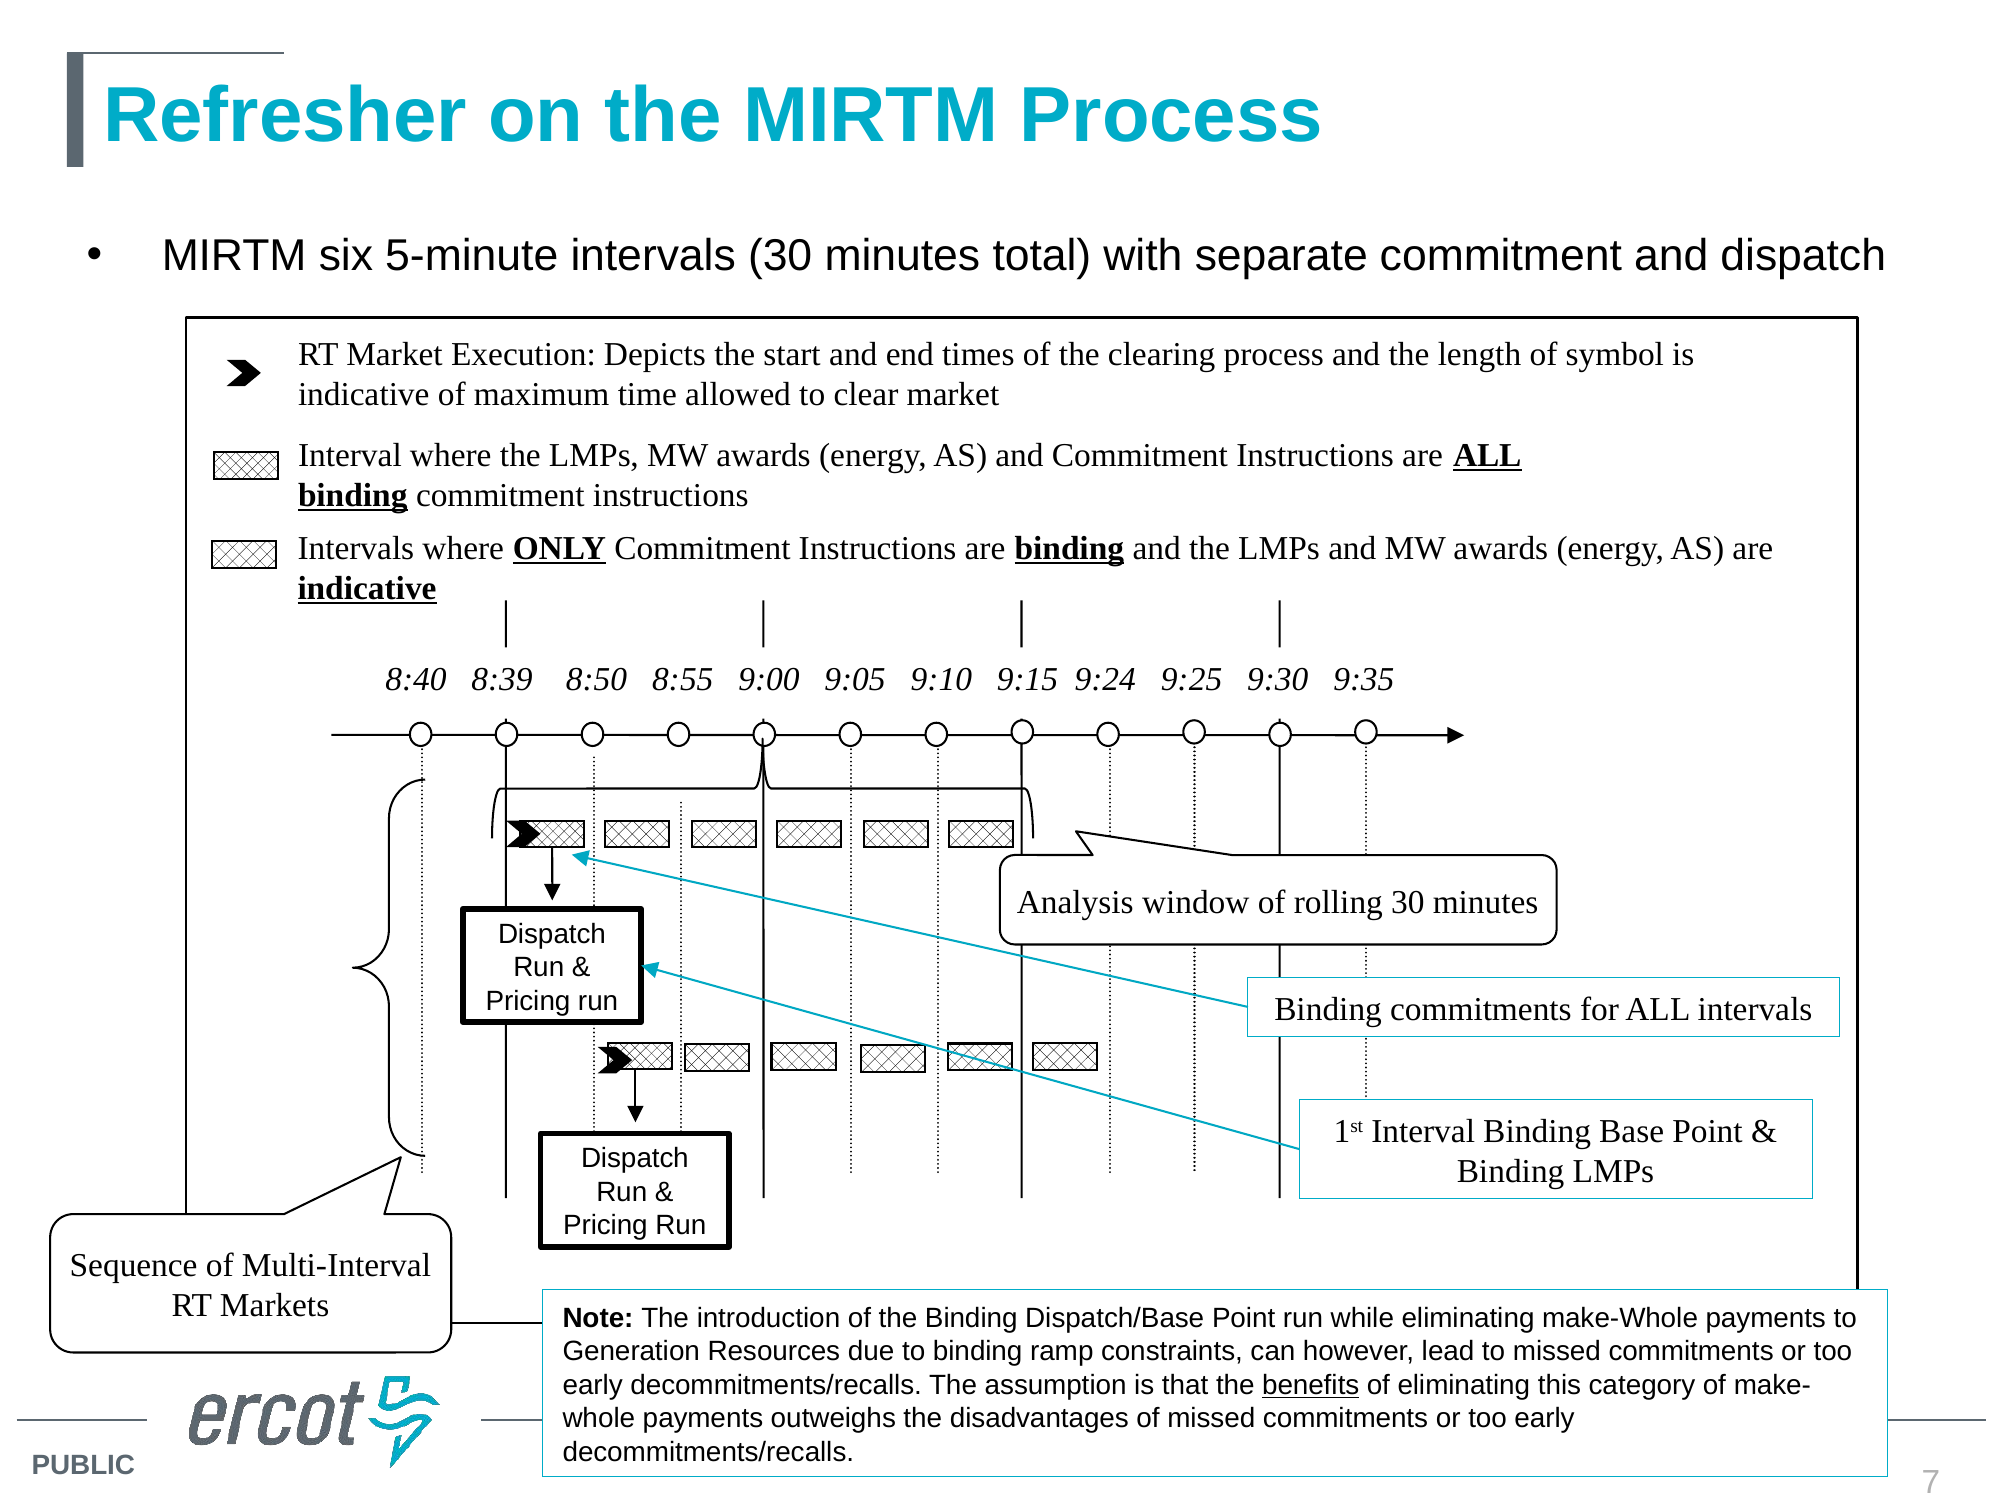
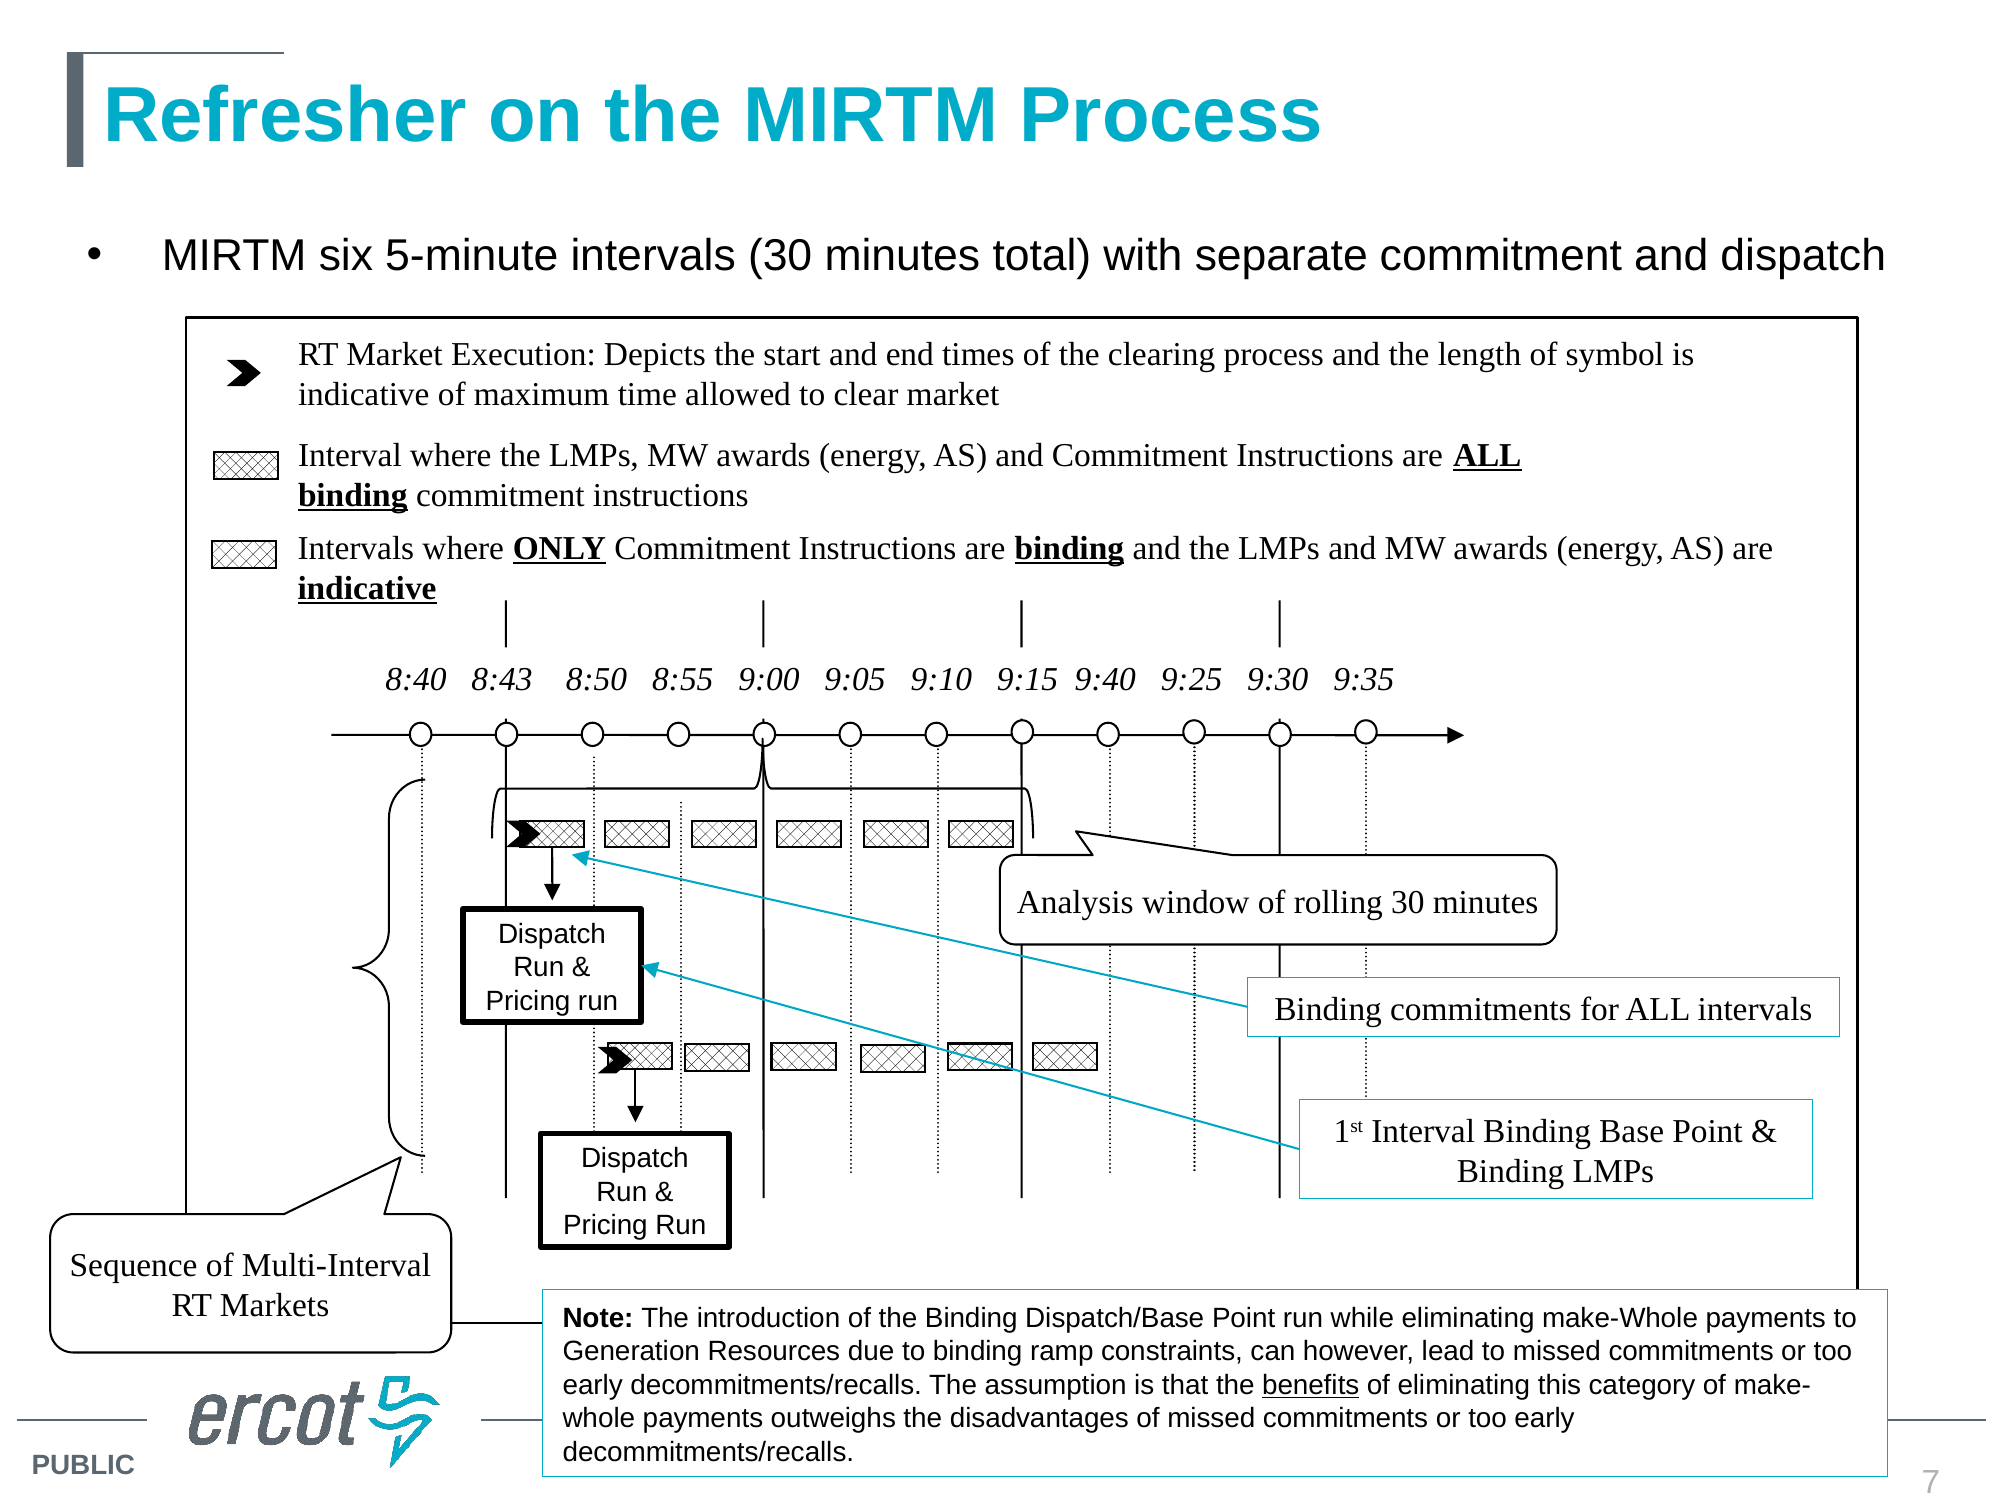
8:39: 8:39 -> 8:43
9:24: 9:24 -> 9:40
